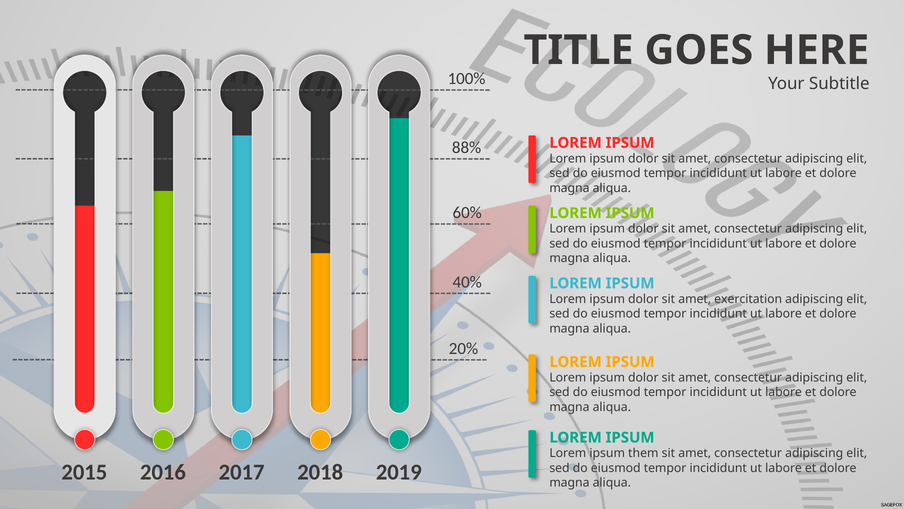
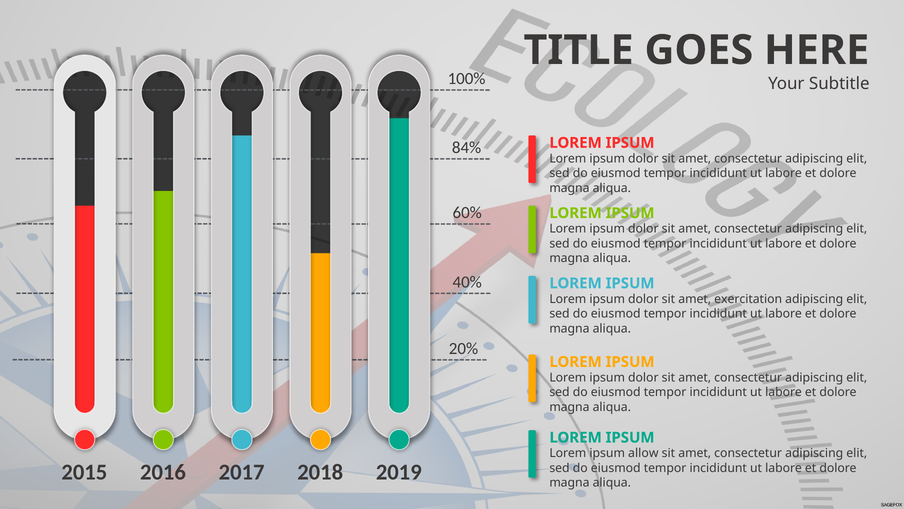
88%: 88% -> 84%
them: them -> allow
